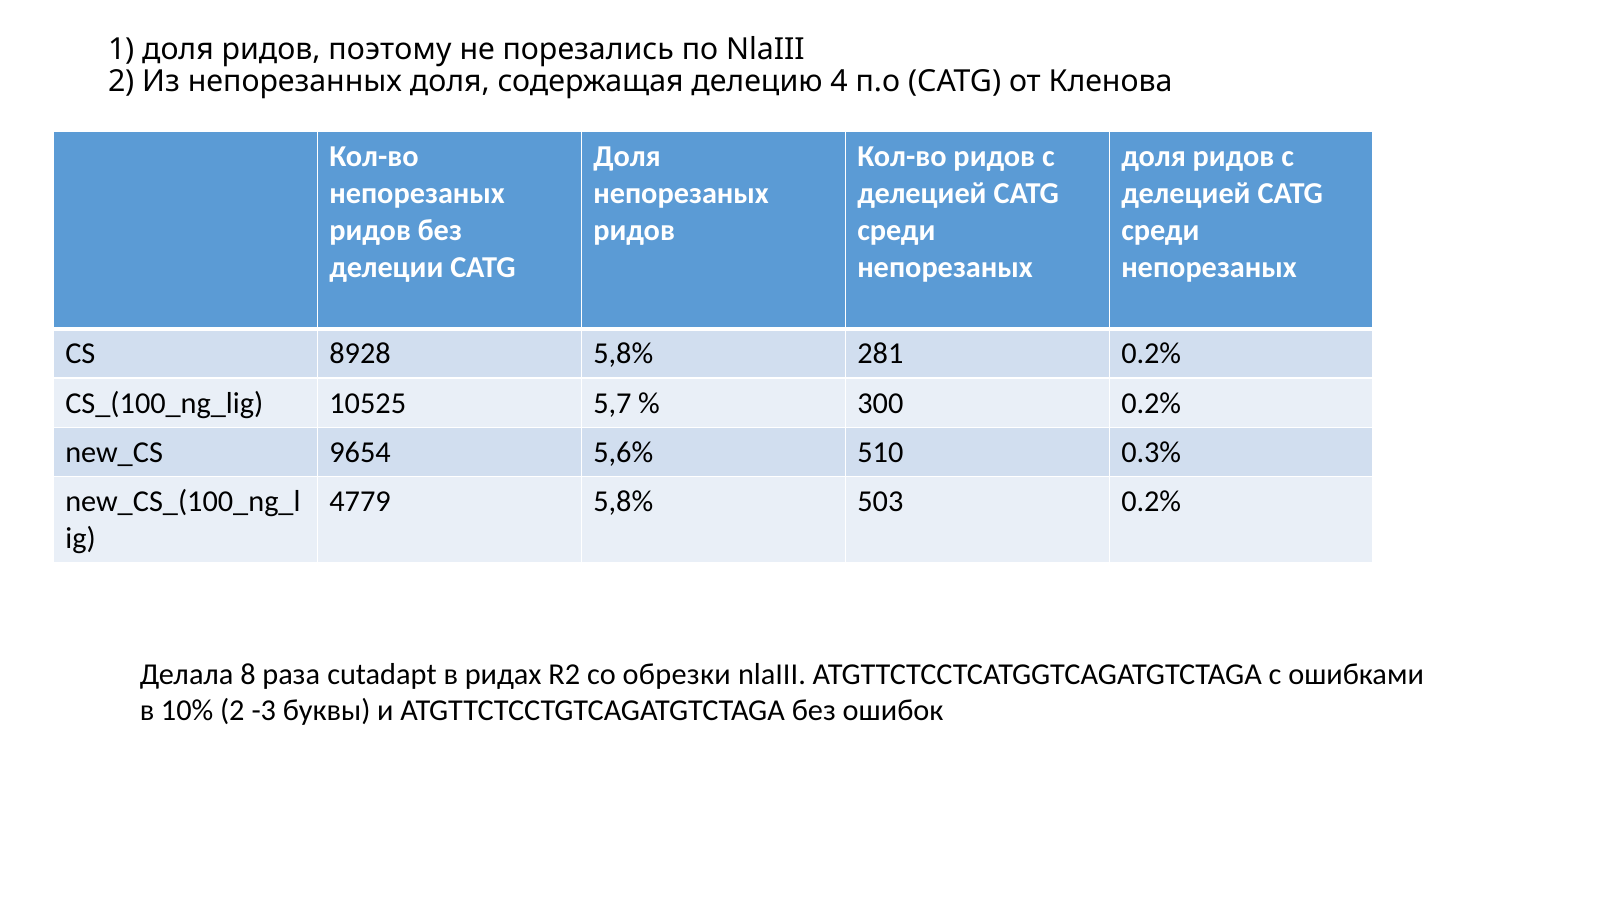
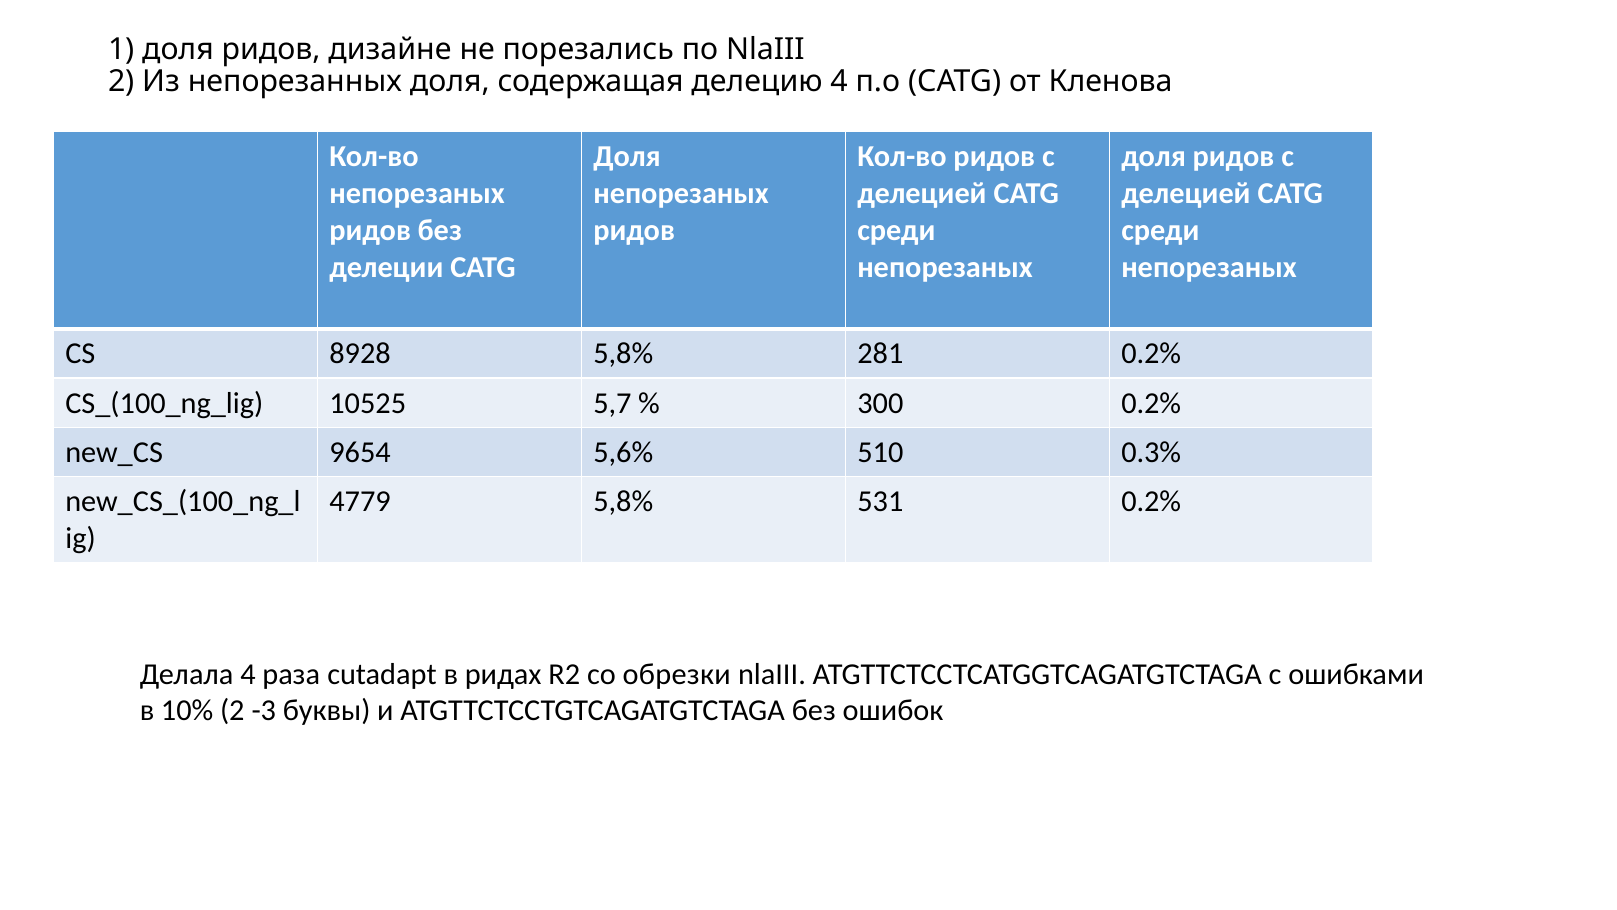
поэтому: поэтому -> дизайне
503: 503 -> 531
Делала 8: 8 -> 4
